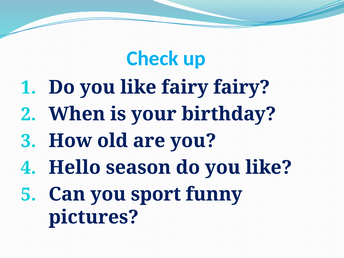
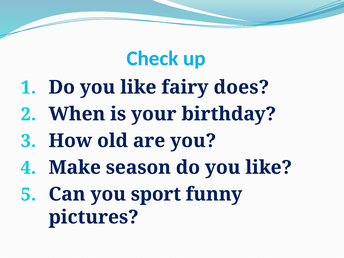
fairy fairy: fairy -> does
Hello: Hello -> Make
